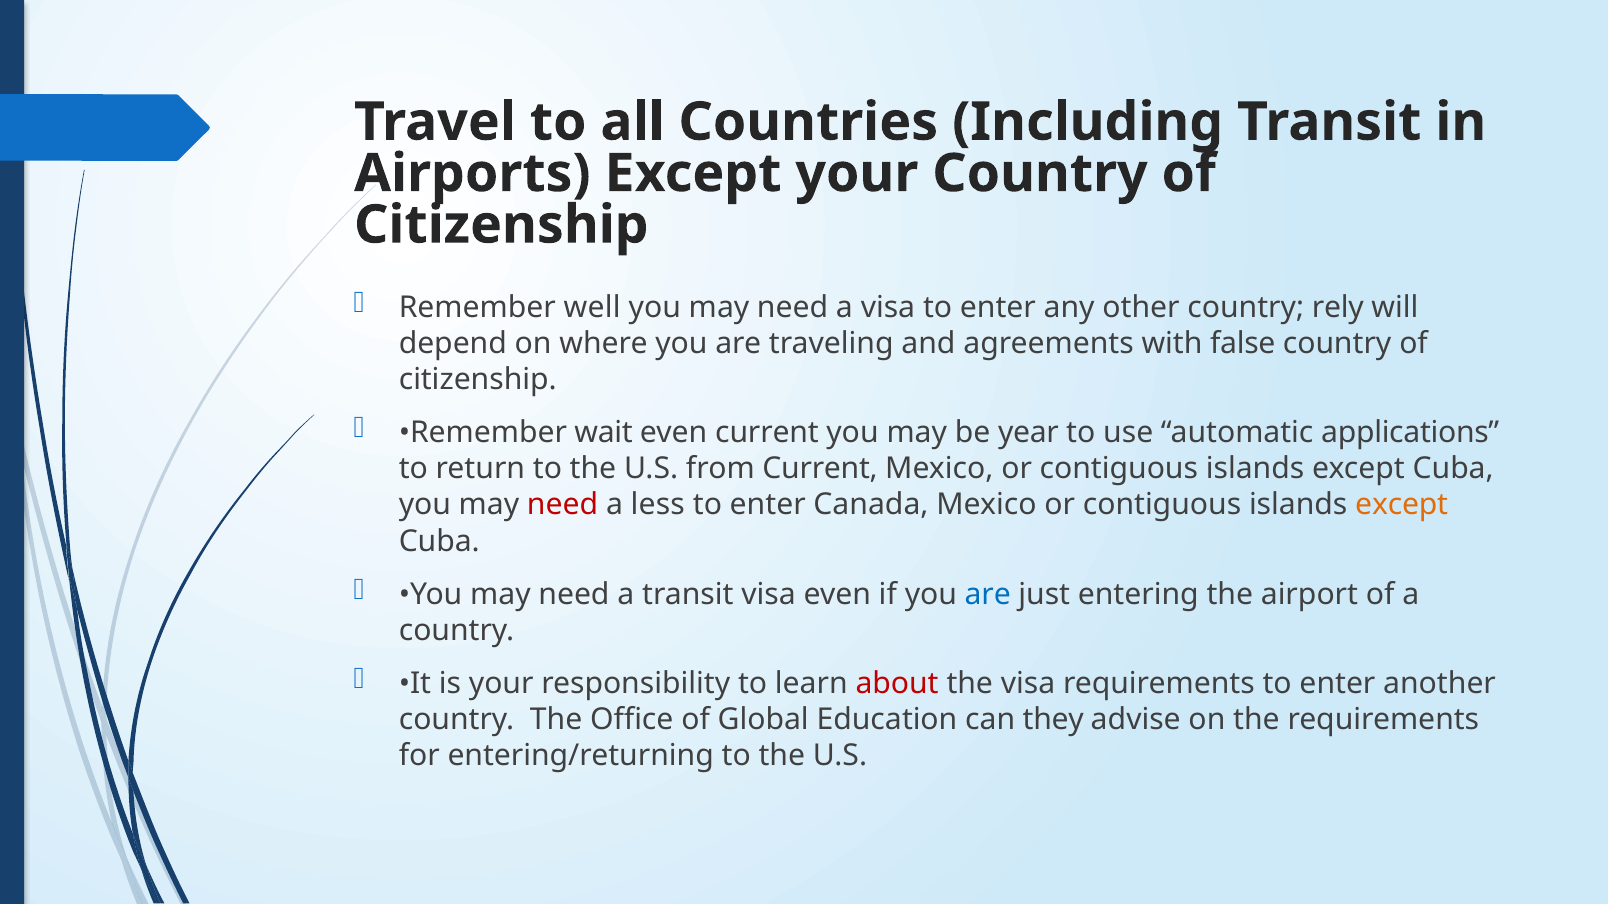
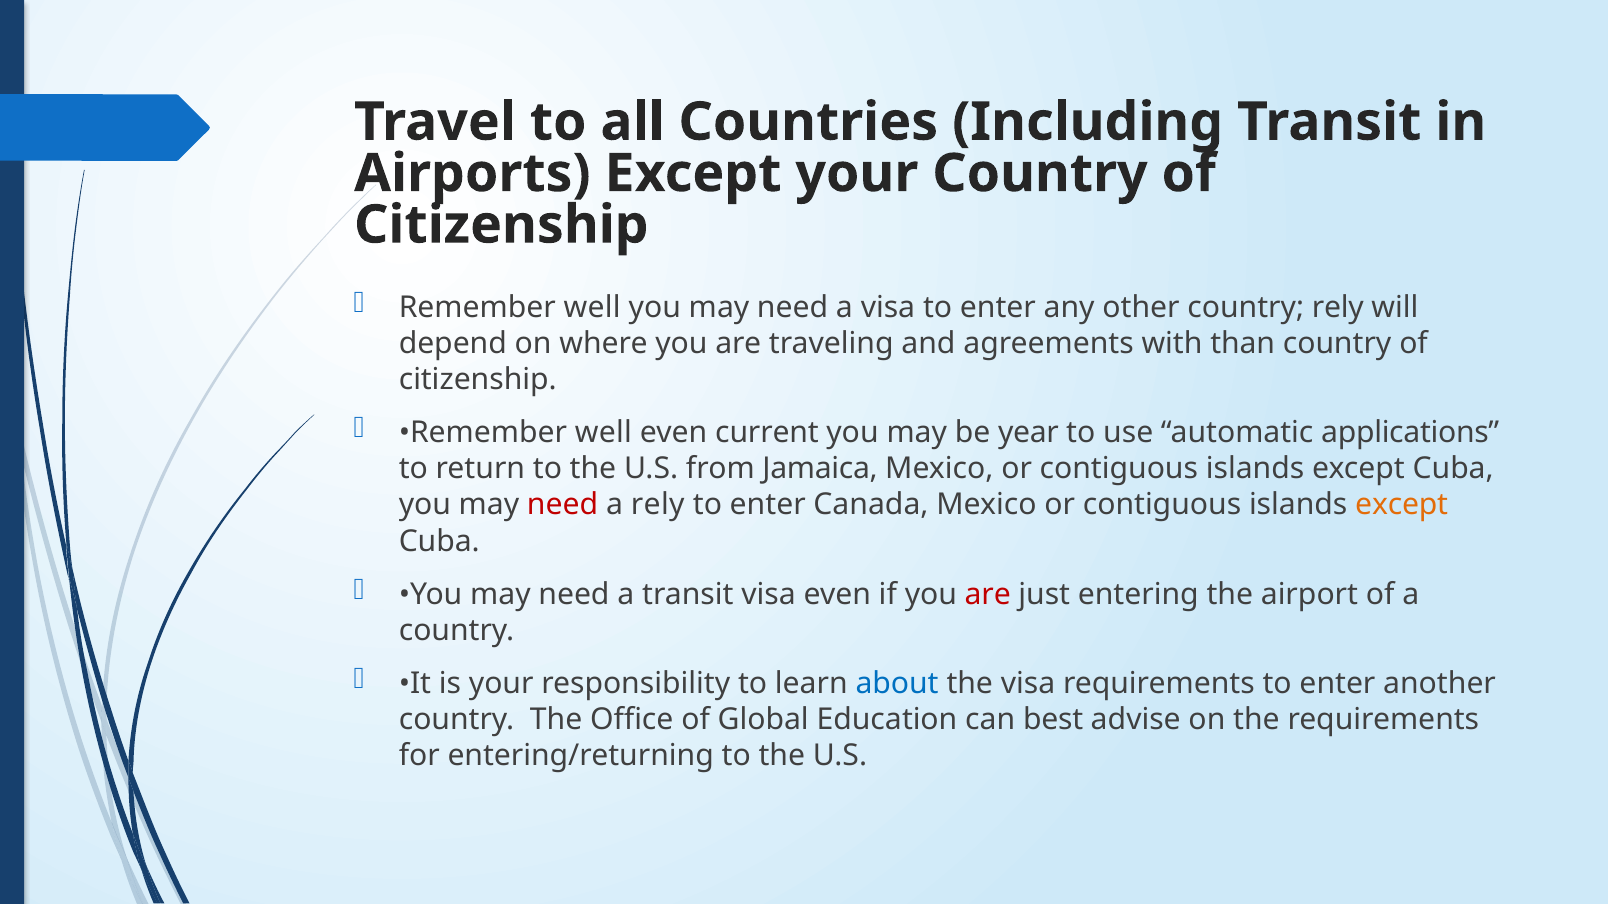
false: false -> than
wait at (604, 433): wait -> well
from Current: Current -> Jamaica
a less: less -> rely
are at (988, 594) colour: blue -> red
about colour: red -> blue
they: they -> best
